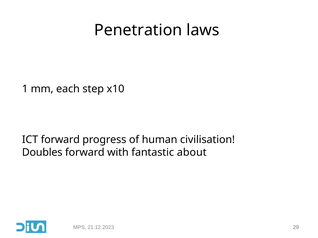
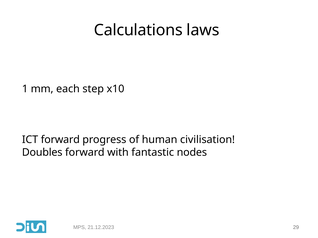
Penetration: Penetration -> Calculations
about: about -> nodes
